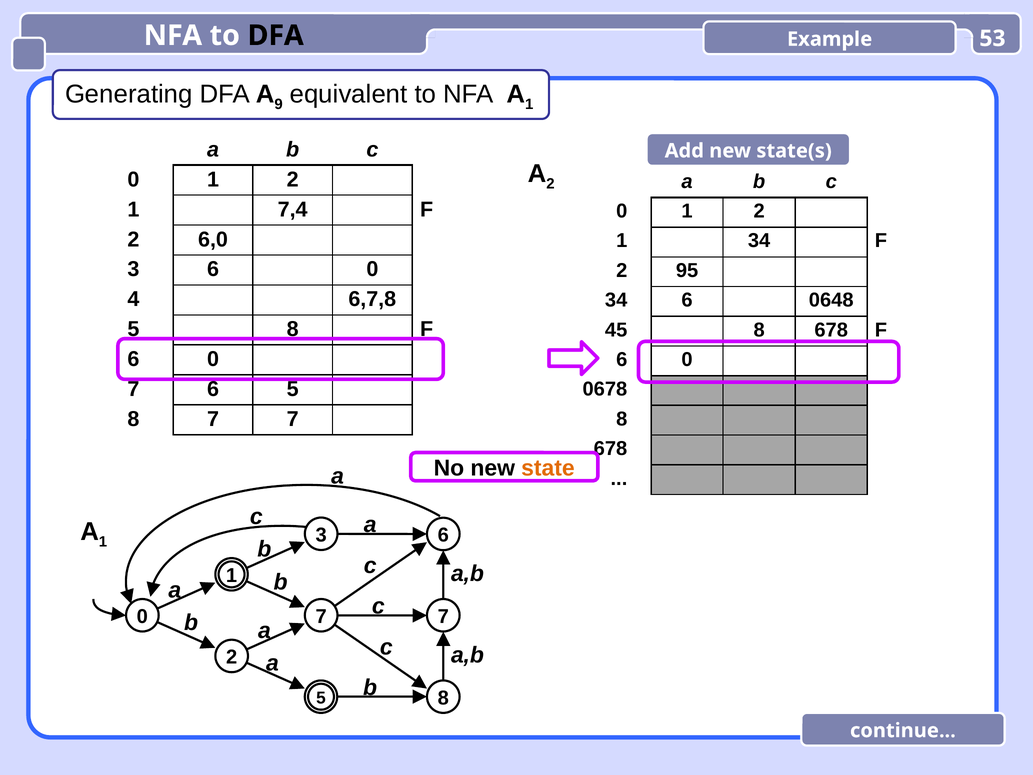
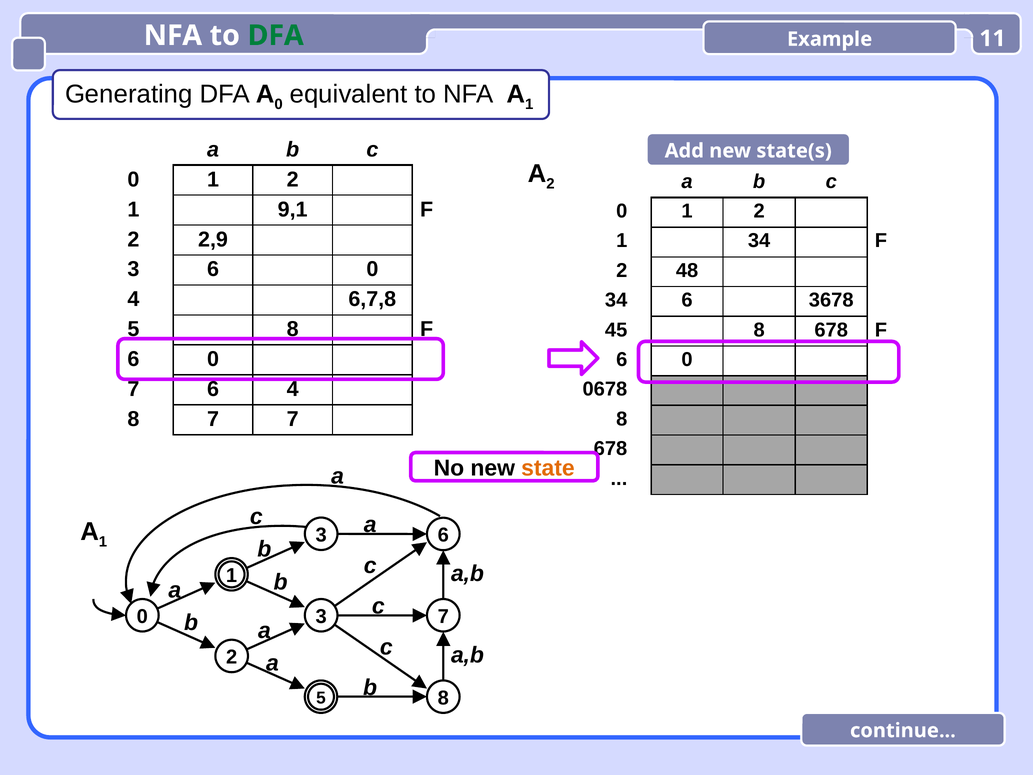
DFA at (276, 36) colour: black -> green
53: 53 -> 11
A 9: 9 -> 0
7,4: 7,4 -> 9,1
6,0: 6,0 -> 2,9
95: 95 -> 48
0648: 0648 -> 3678
5 at (293, 389): 5 -> 4
7 at (321, 616): 7 -> 3
